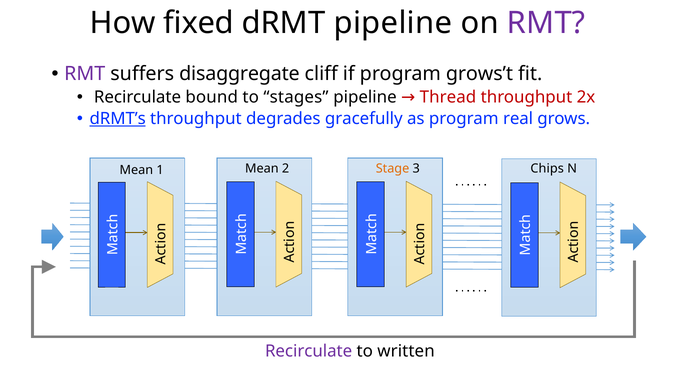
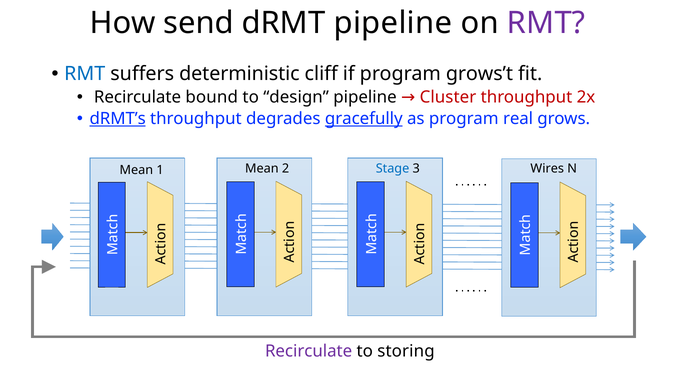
fixed: fixed -> send
RMT at (85, 74) colour: purple -> blue
disaggregate: disaggregate -> deterministic
stages: stages -> design
Thread: Thread -> Cluster
gracefully underline: none -> present
Chips: Chips -> Wires
Stage colour: orange -> blue
written: written -> storing
